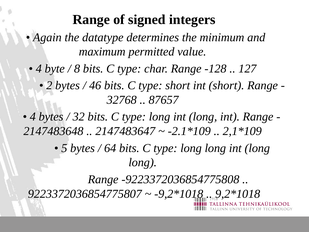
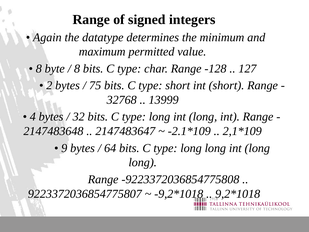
4 at (39, 69): 4 -> 8
46: 46 -> 75
87657: 87657 -> 13999
5: 5 -> 9
